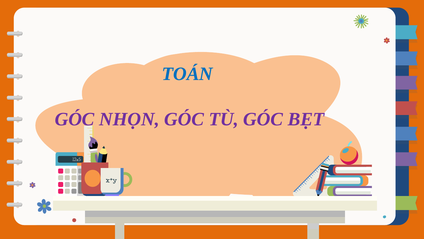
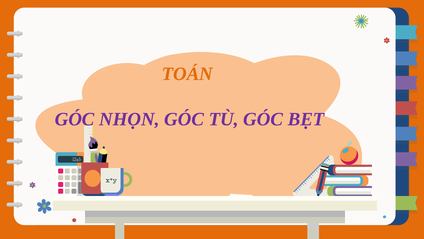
TOÁN colour: blue -> orange
